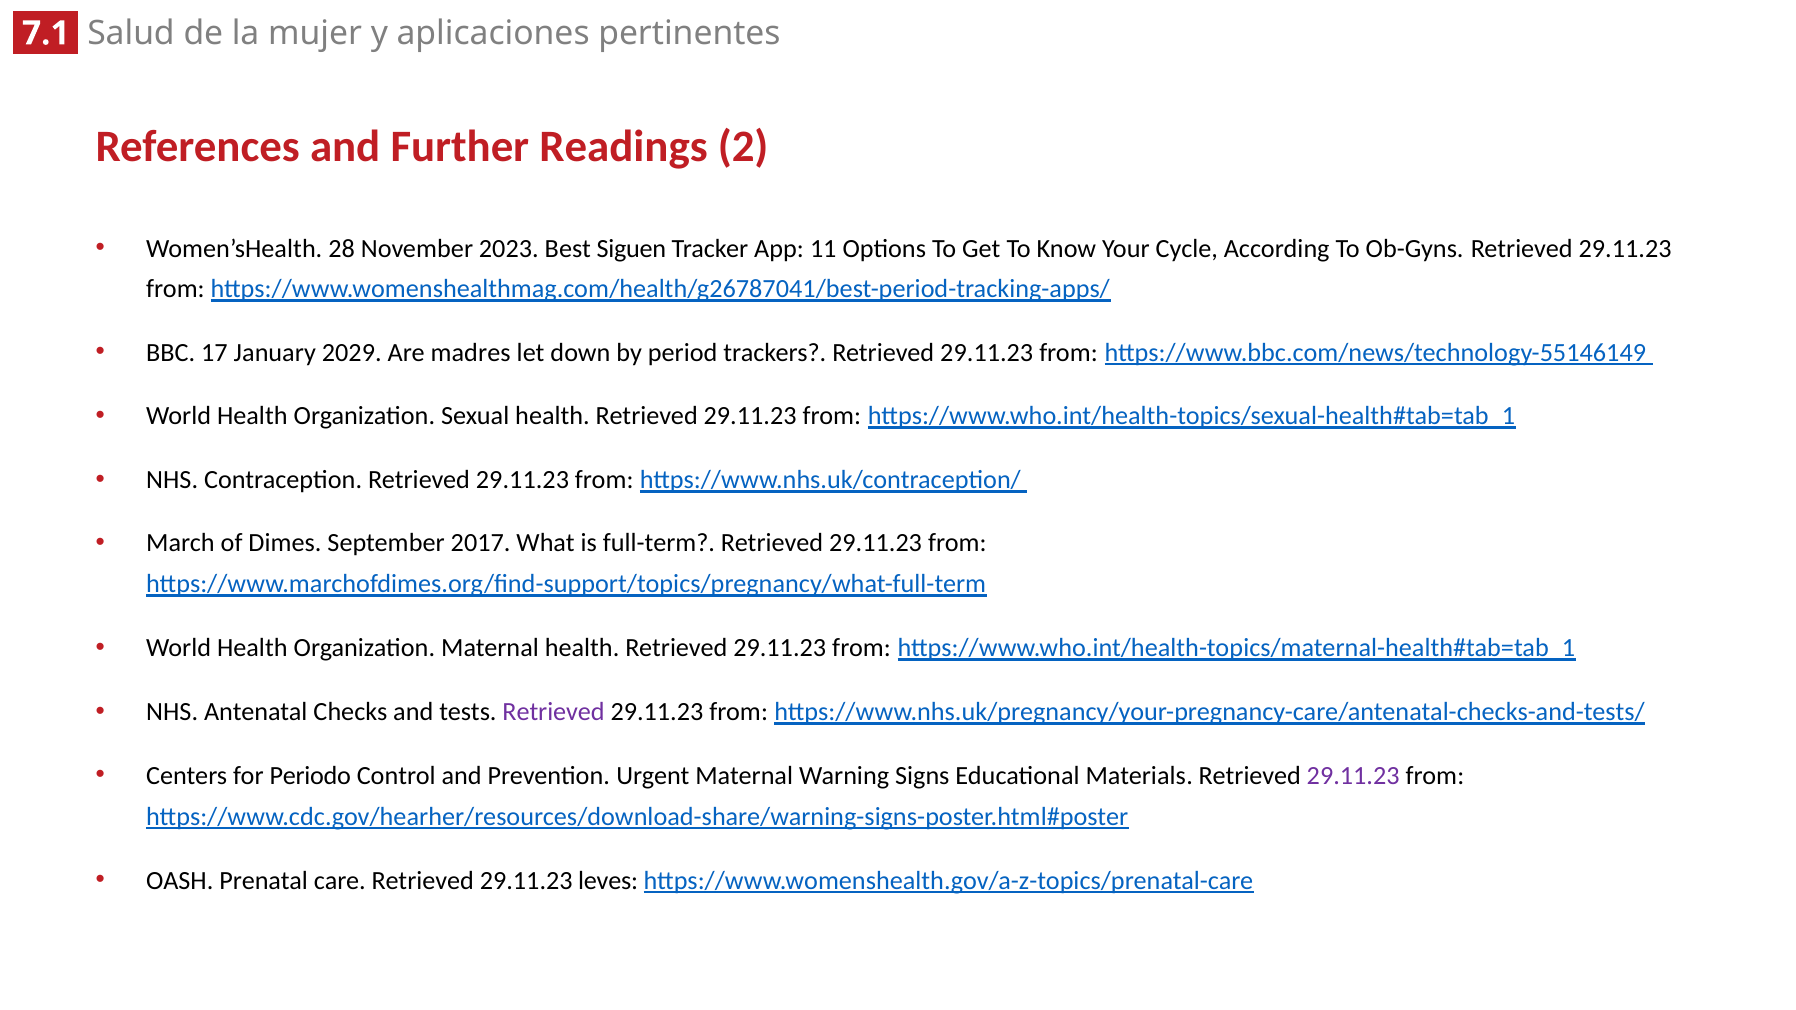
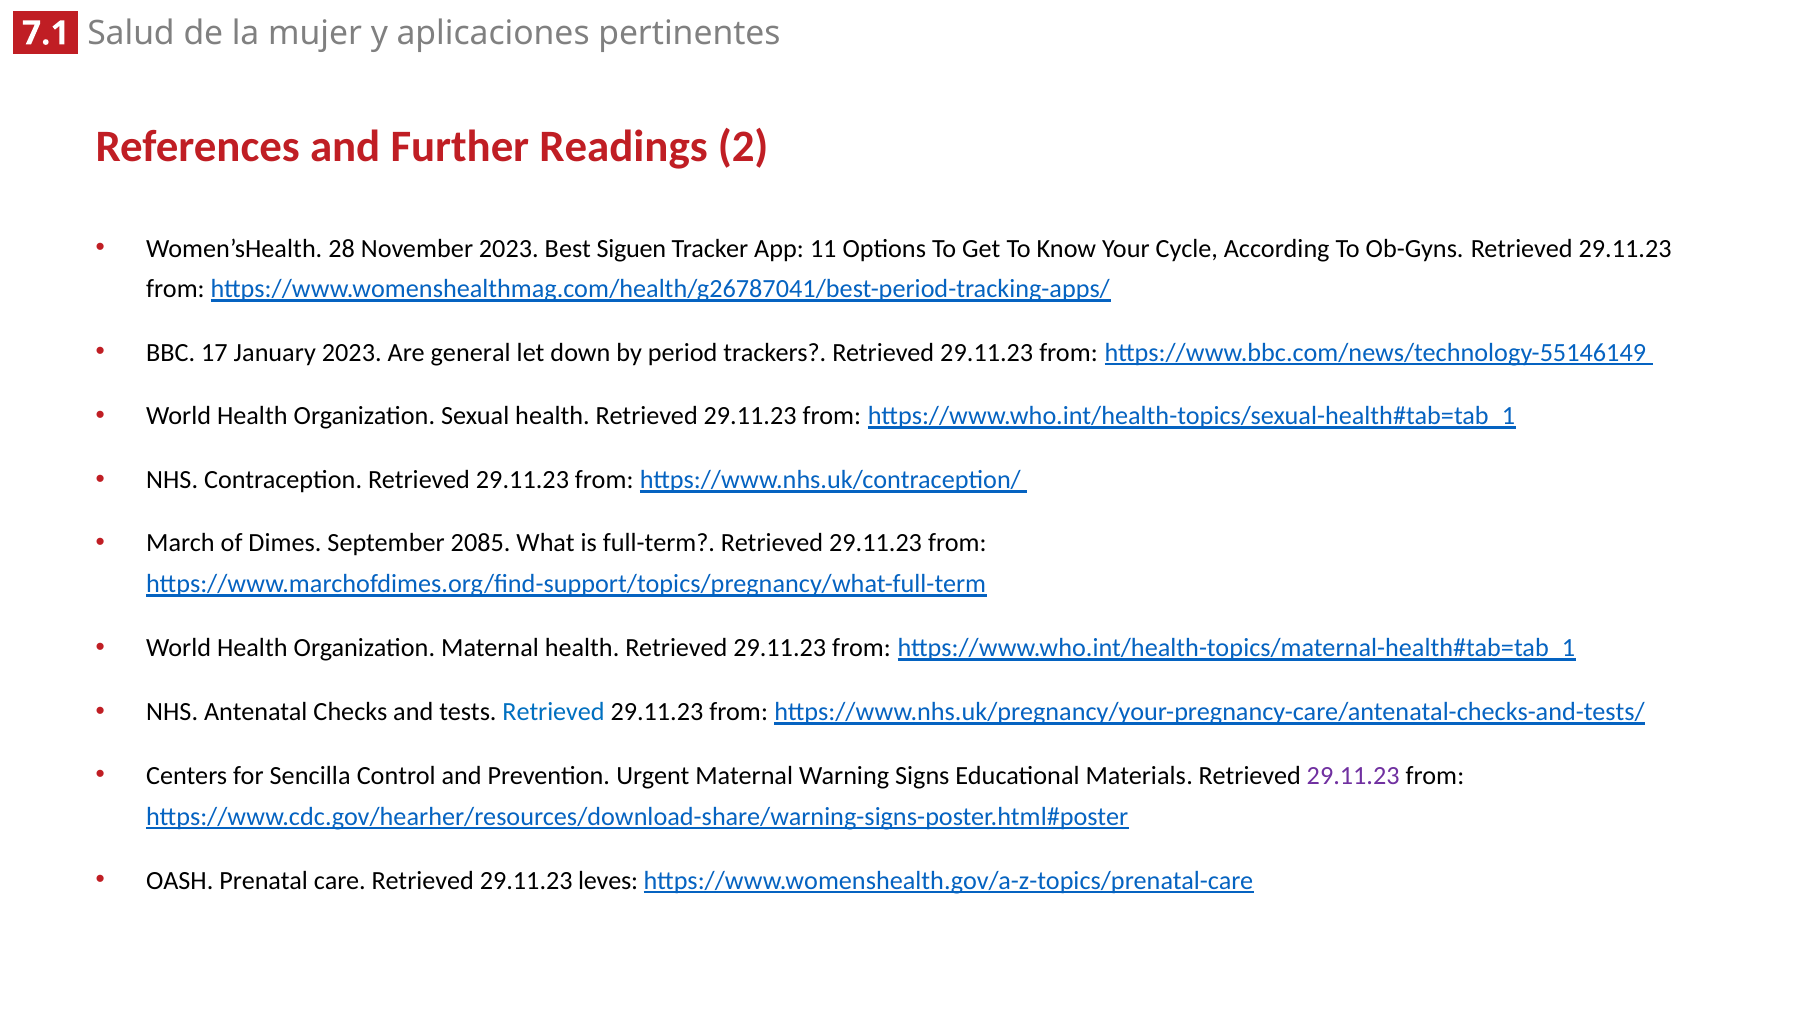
January 2029: 2029 -> 2023
madres: madres -> general
2017: 2017 -> 2085
Retrieved at (554, 712) colour: purple -> blue
Periodo: Periodo -> Sencilla
